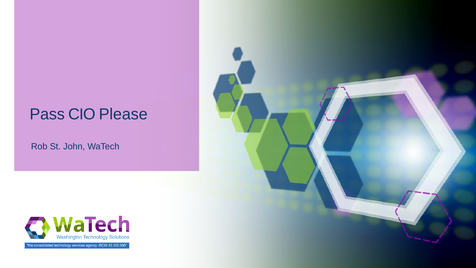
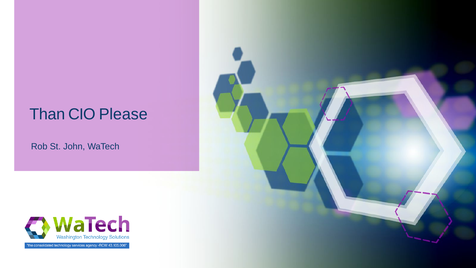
Pass: Pass -> Than
